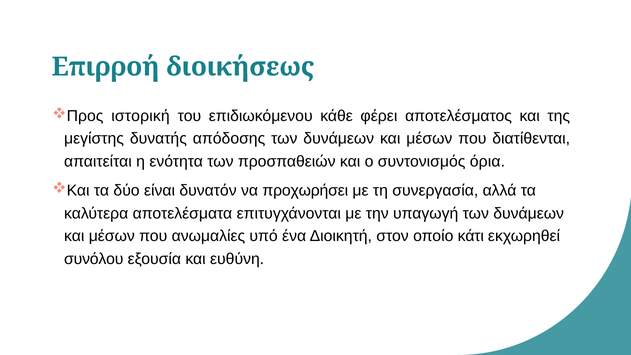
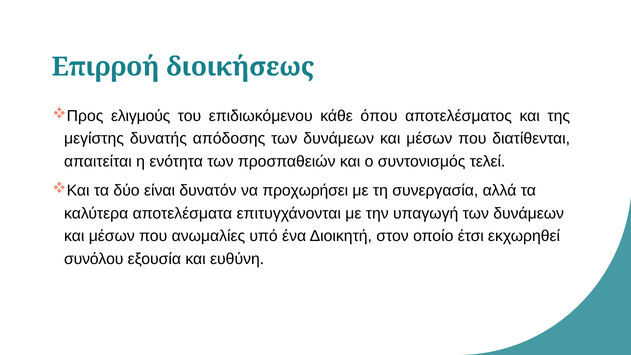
ιστορική: ιστορική -> ελιγμούς
φέρει: φέρει -> όπου
όρια: όρια -> τελεί
κάτι: κάτι -> έτσι
